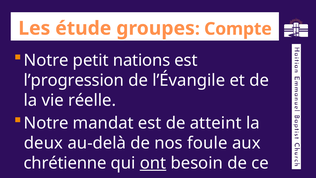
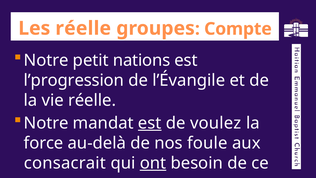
Les étude: étude -> réelle
est at (150, 123) underline: none -> present
atteint: atteint -> voulez
deux: deux -> force
chrétienne: chrétienne -> consacrait
